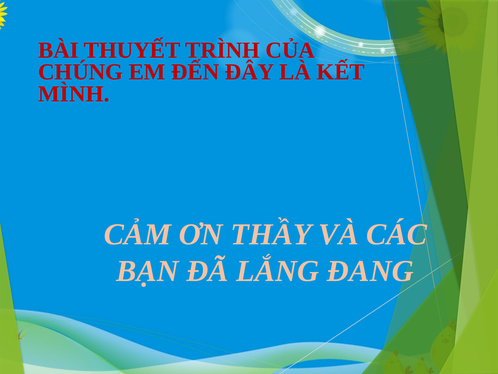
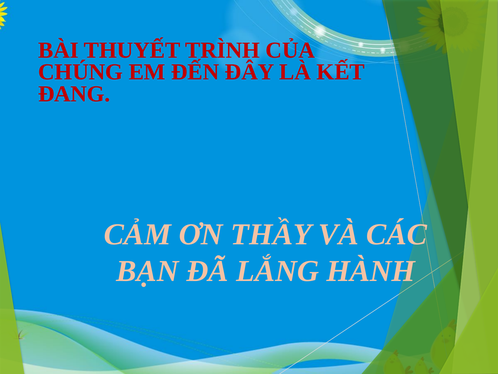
MÌNH: MÌNH -> ĐANG
ĐANG: ĐANG -> HÀNH
